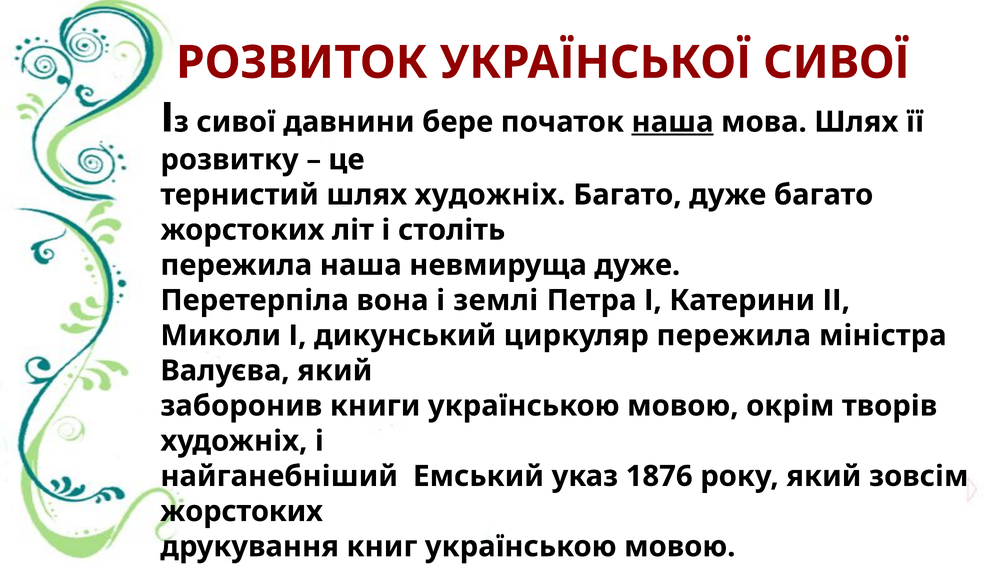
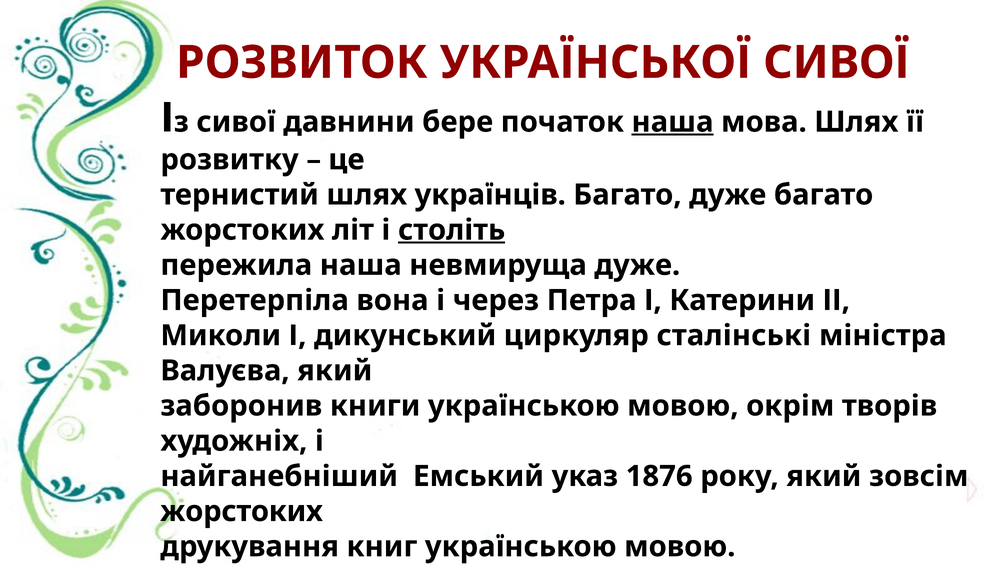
шлях художніх: художніх -> українців
століть underline: none -> present
і землі: землі -> через
циркуляр пережила: пережила -> сталінські
